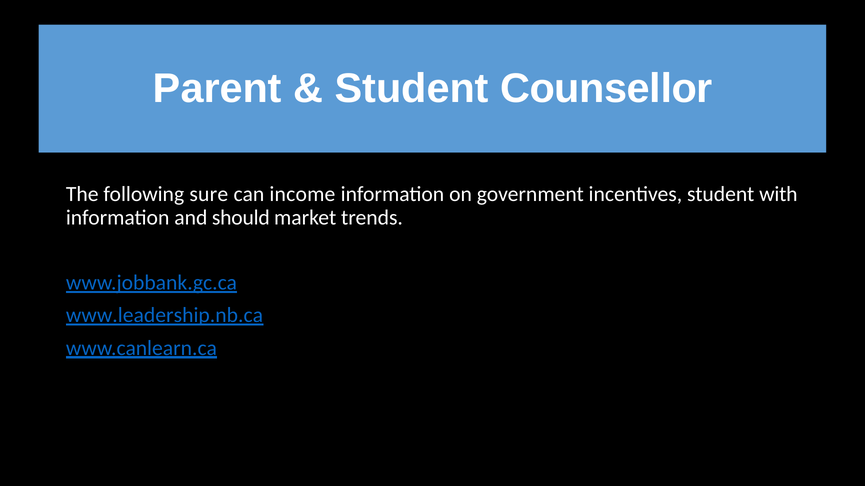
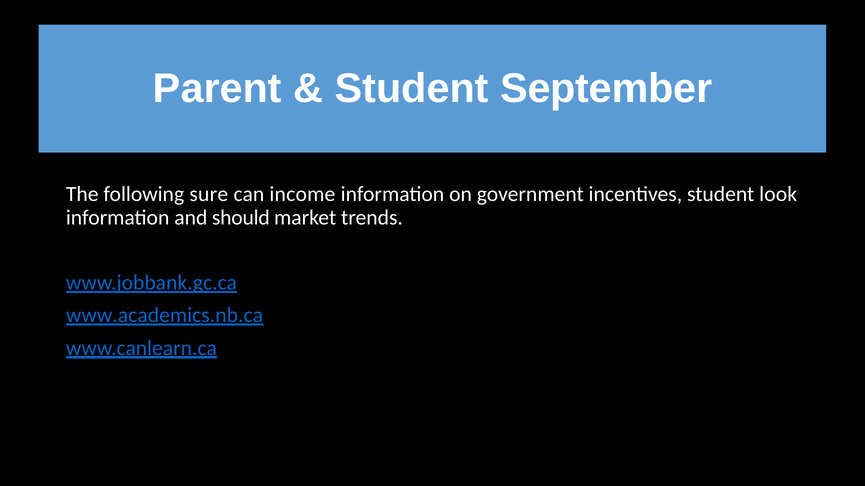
Counsellor: Counsellor -> September
with: with -> look
www.leadership.nb.ca: www.leadership.nb.ca -> www.academics.nb.ca
